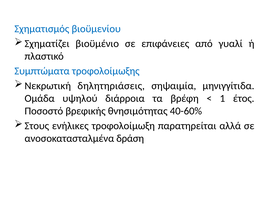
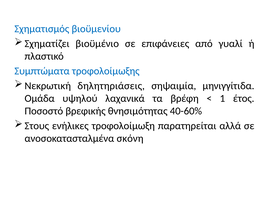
διάρροια: διάρροια -> λαχανικά
δράση: δράση -> σκόνη
